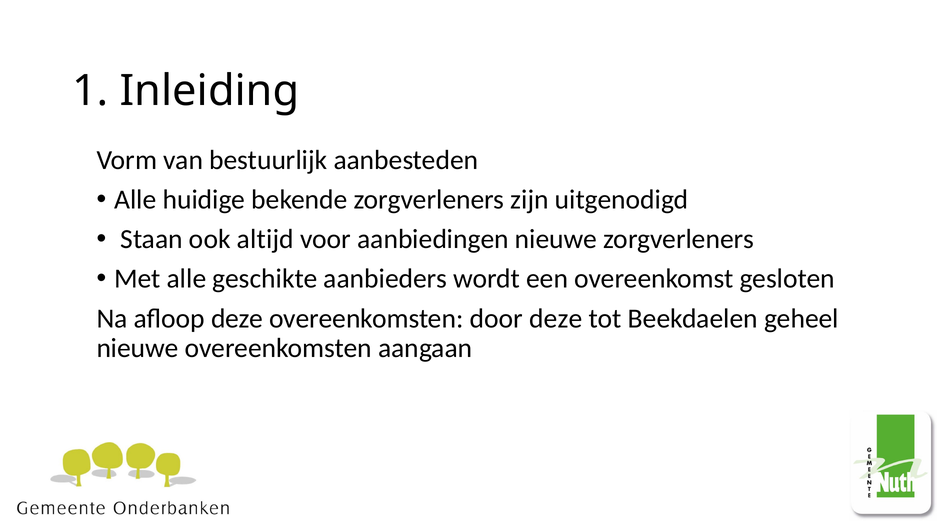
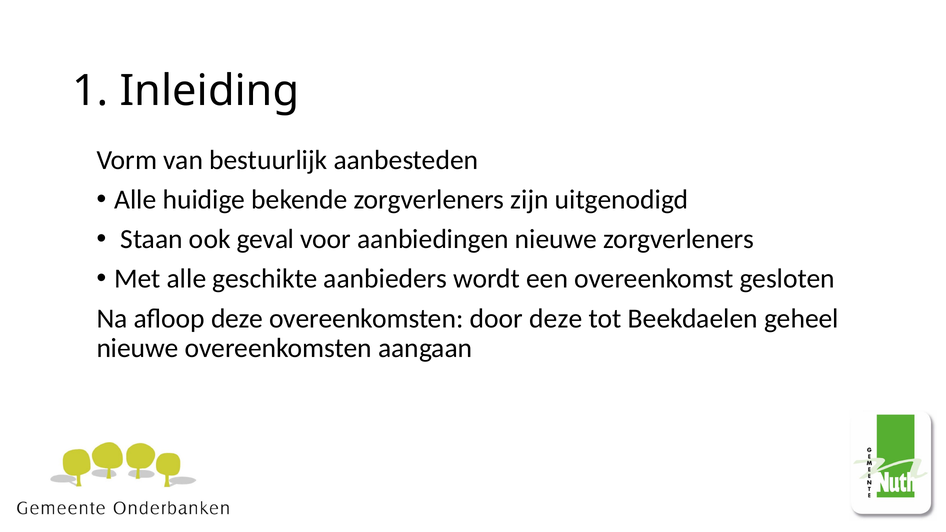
altijd: altijd -> geval
